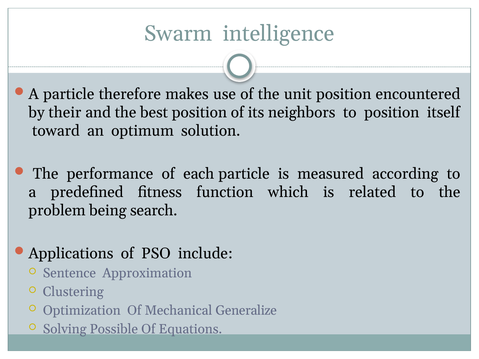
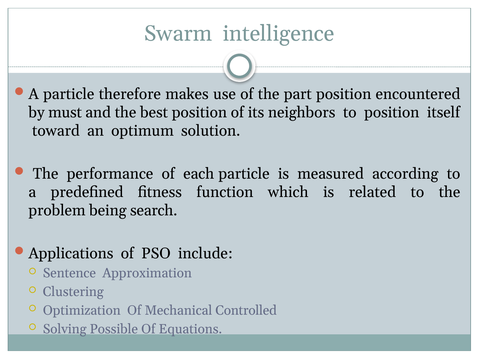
unit: unit -> part
their: their -> must
Generalize: Generalize -> Controlled
